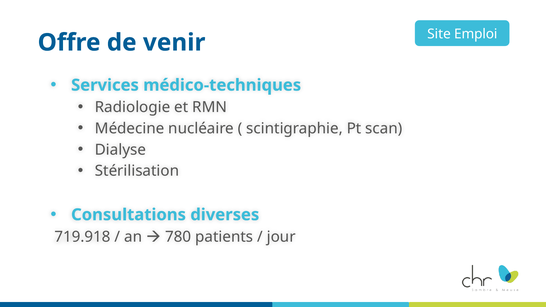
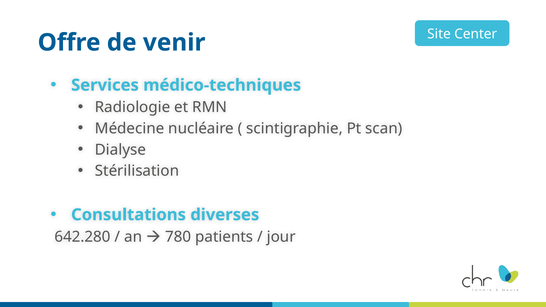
Emploi: Emploi -> Center
719.918: 719.918 -> 642.280
